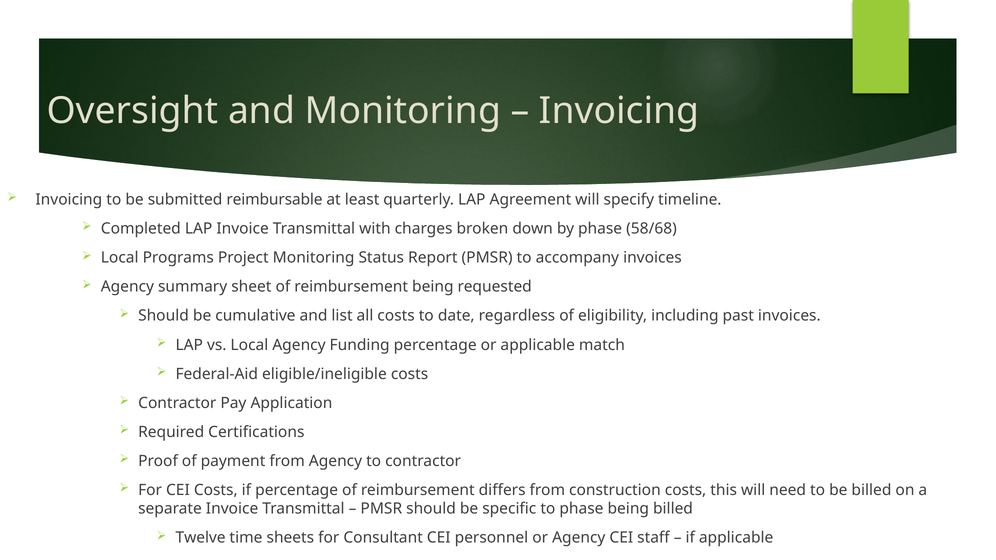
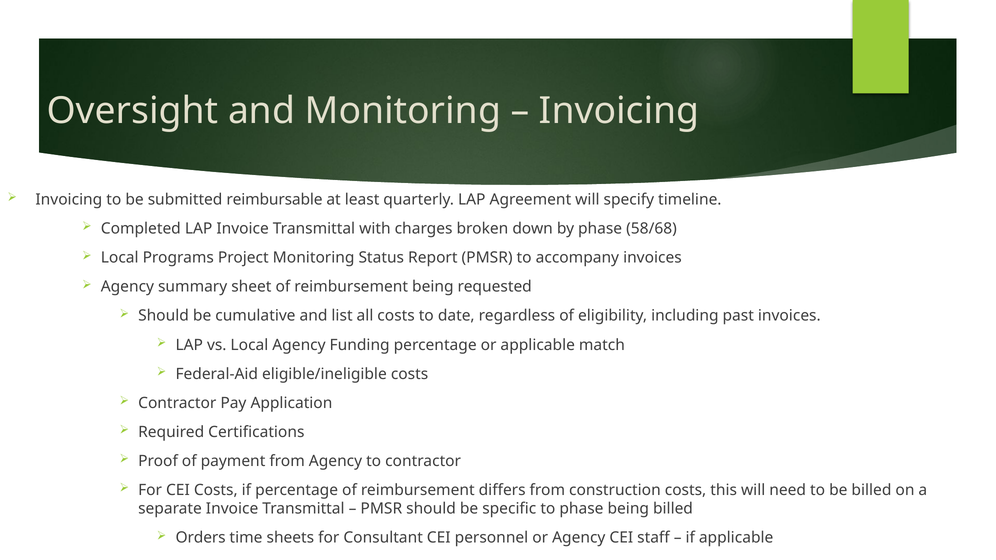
Twelve: Twelve -> Orders
